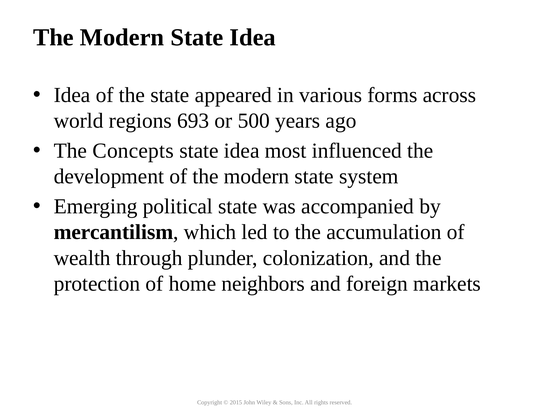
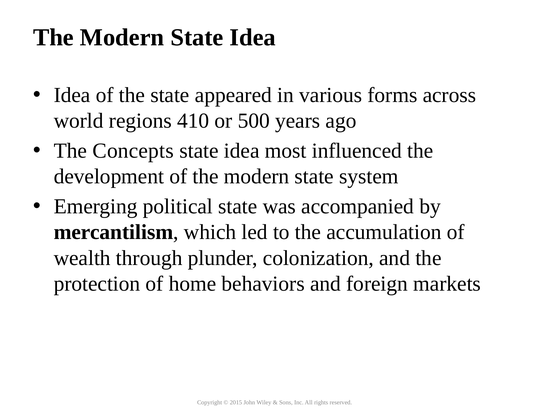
693: 693 -> 410
neighbors: neighbors -> behaviors
